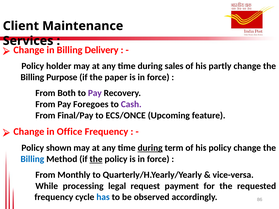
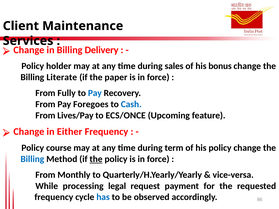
partly: partly -> bonus
Purpose: Purpose -> Literate
Both: Both -> Fully
Pay at (95, 93) colour: purple -> blue
Cash colour: purple -> blue
Final/Pay: Final/Pay -> Lives/Pay
Office: Office -> Either
shown: shown -> course
during at (150, 148) underline: present -> none
